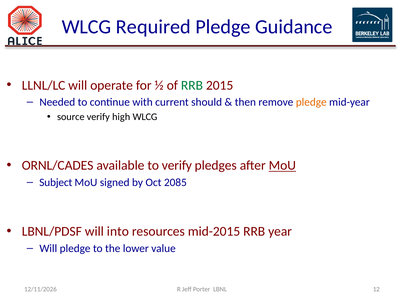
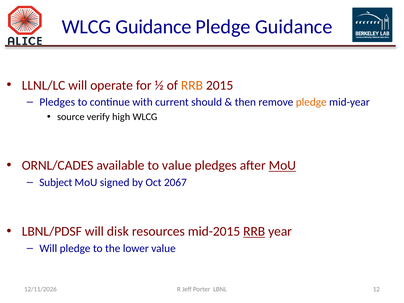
WLCG Required: Required -> Guidance
RRB at (192, 85) colour: green -> orange
Needed at (57, 102): Needed -> Pledges
to verify: verify -> value
2085: 2085 -> 2067
into: into -> disk
RRB at (254, 231) underline: none -> present
